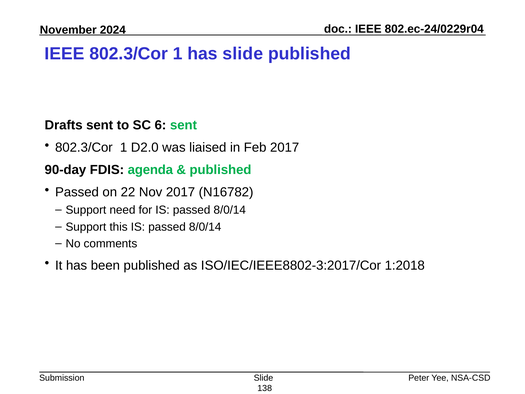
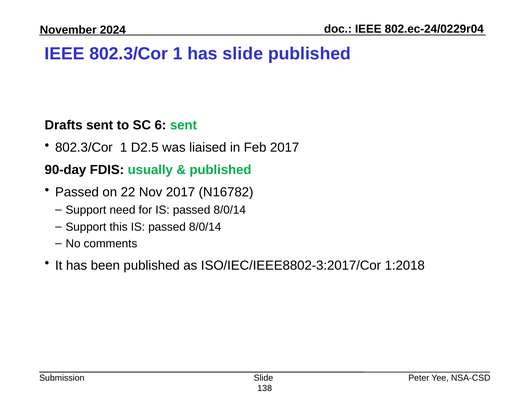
D2.0: D2.0 -> D2.5
agenda: agenda -> usually
